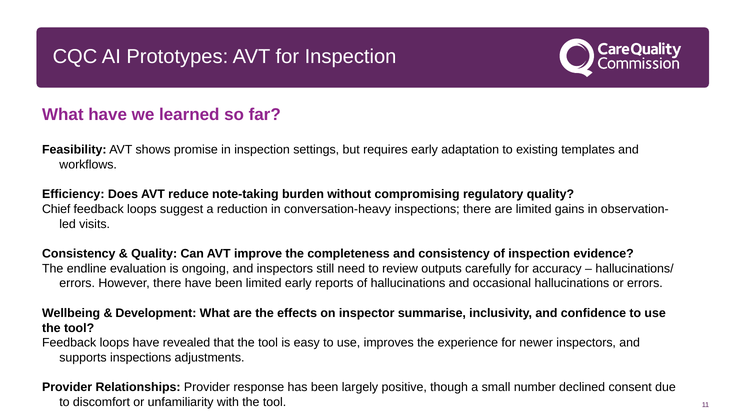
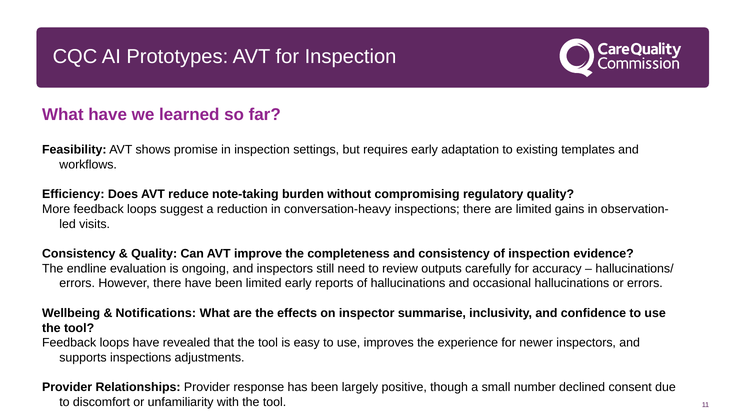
Chief: Chief -> More
Development: Development -> Notifications
